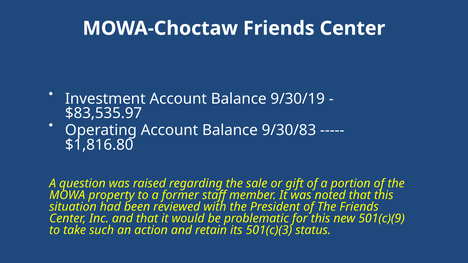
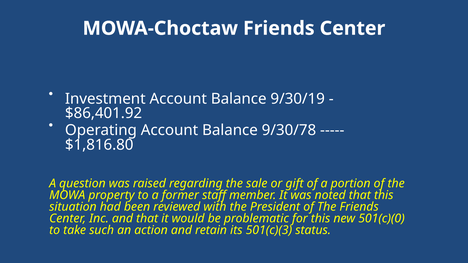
$83,535.97: $83,535.97 -> $86,401.92
9/30/83: 9/30/83 -> 9/30/78
501(c)(9: 501(c)(9 -> 501(c)(0
